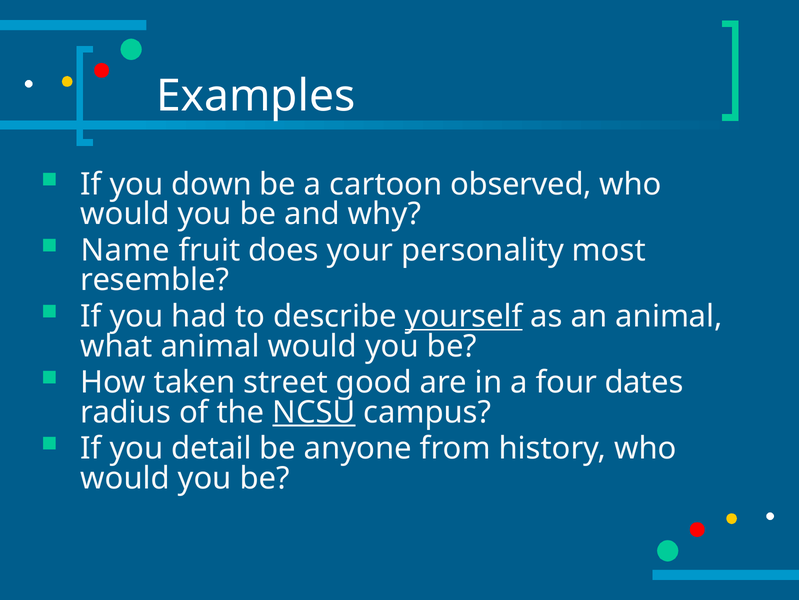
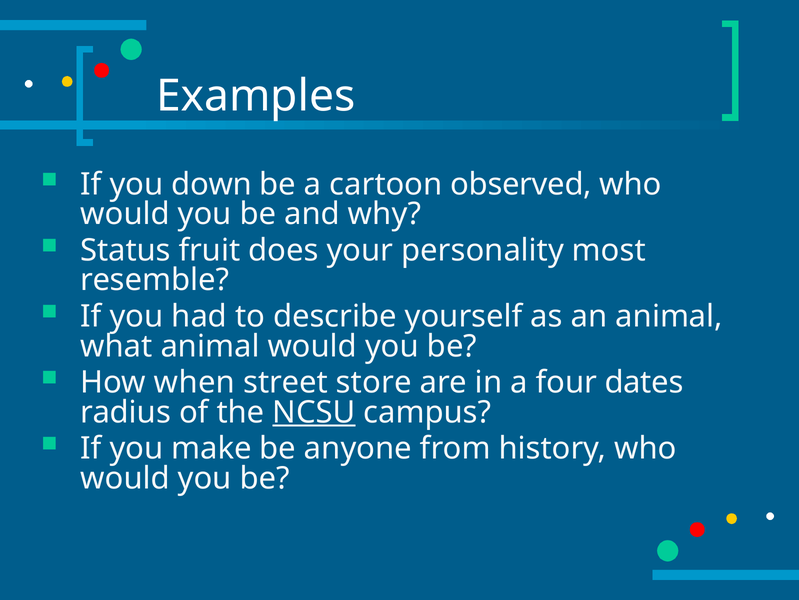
Name: Name -> Status
yourself underline: present -> none
taken: taken -> when
good: good -> store
detail: detail -> make
